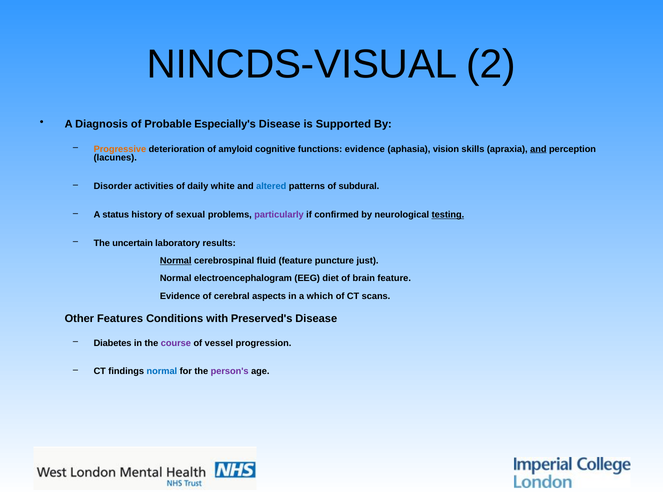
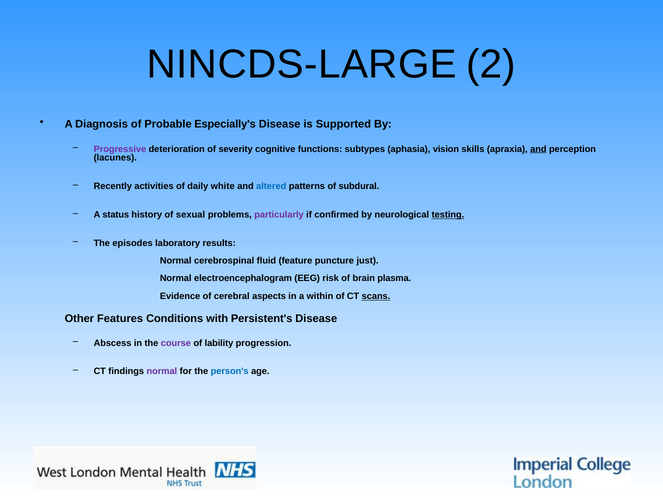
NINCDS-VISUAL: NINCDS-VISUAL -> NINCDS-LARGE
Progressive colour: orange -> purple
amyloid: amyloid -> severity
functions evidence: evidence -> subtypes
Disorder: Disorder -> Recently
uncertain: uncertain -> episodes
Normal at (176, 261) underline: present -> none
diet: diet -> risk
brain feature: feature -> plasma
which: which -> within
scans underline: none -> present
Preserved's: Preserved's -> Persistent's
Diabetes: Diabetes -> Abscess
vessel: vessel -> lability
normal at (162, 372) colour: blue -> purple
person's colour: purple -> blue
